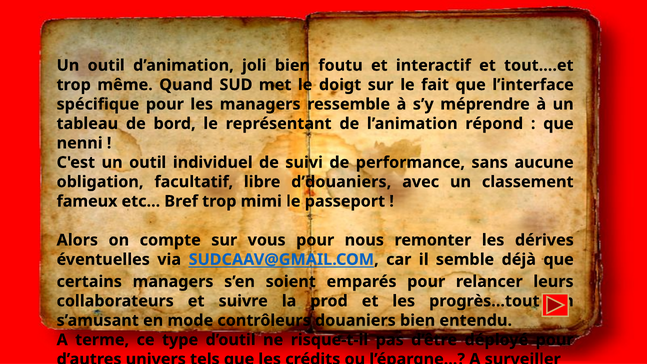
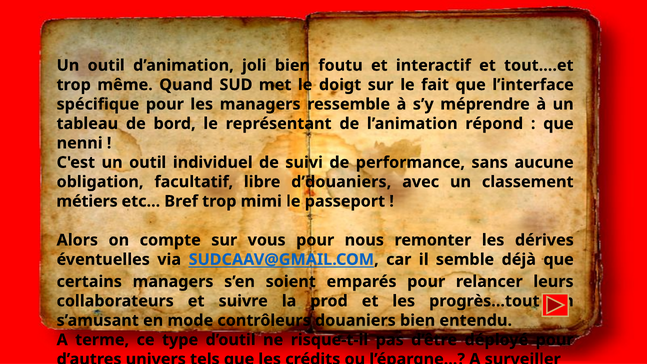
fameux: fameux -> métiers
